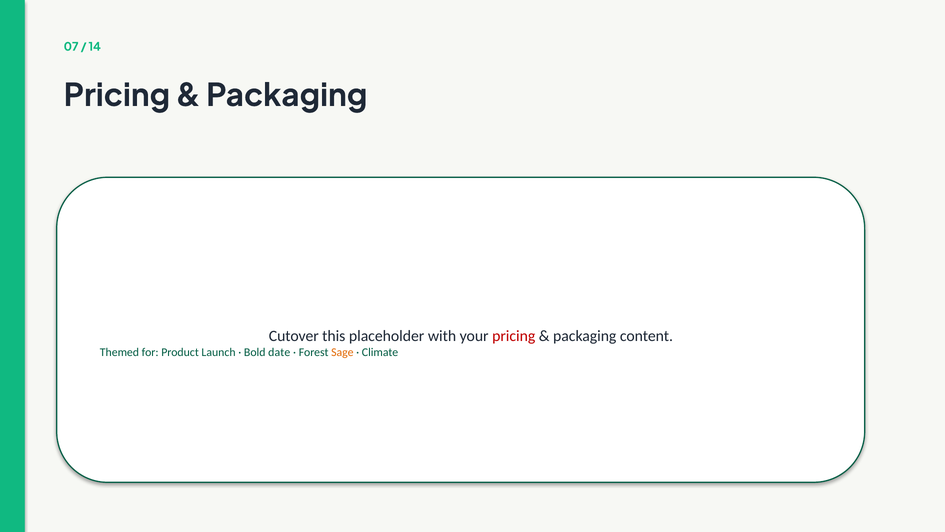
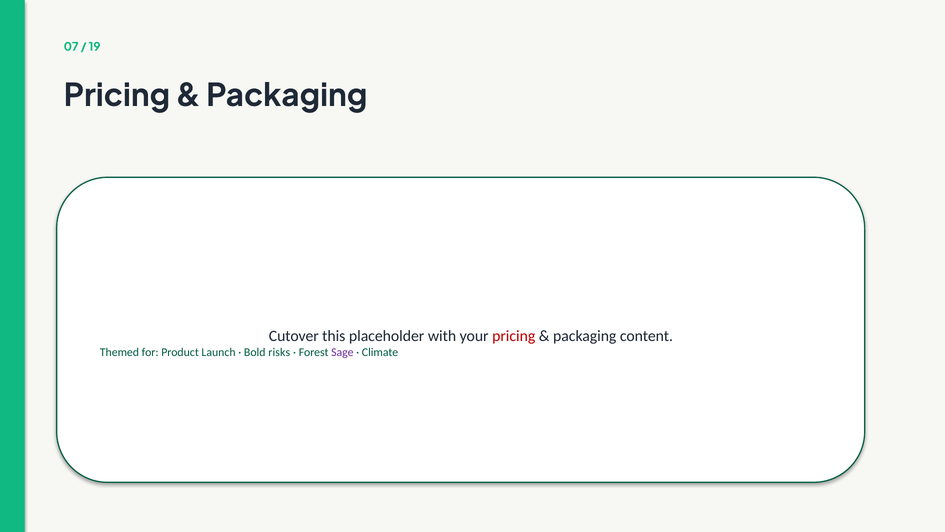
14: 14 -> 19
date: date -> risks
Sage colour: orange -> purple
